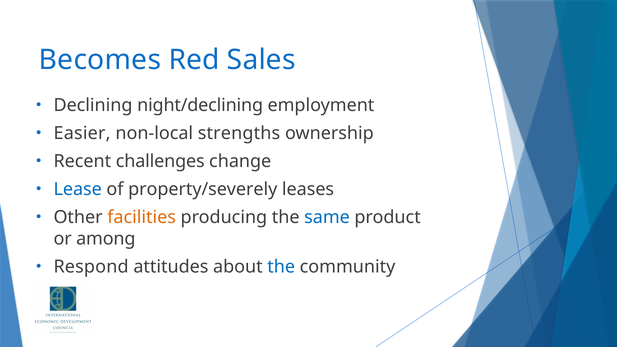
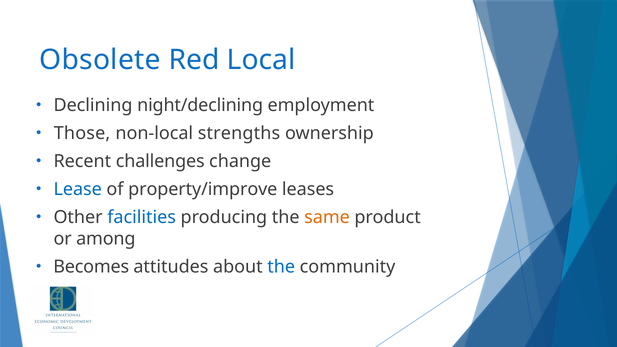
Becomes: Becomes -> Obsolete
Sales: Sales -> Local
Easier: Easier -> Those
property/severely: property/severely -> property/improve
facilities colour: orange -> blue
same colour: blue -> orange
Respond: Respond -> Becomes
